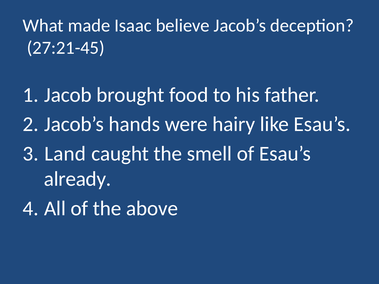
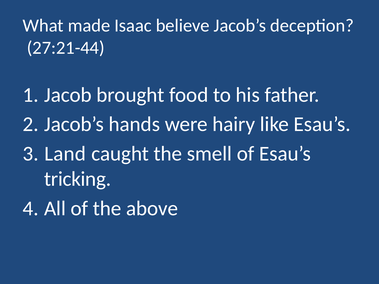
27:21-45: 27:21-45 -> 27:21-44
already: already -> tricking
